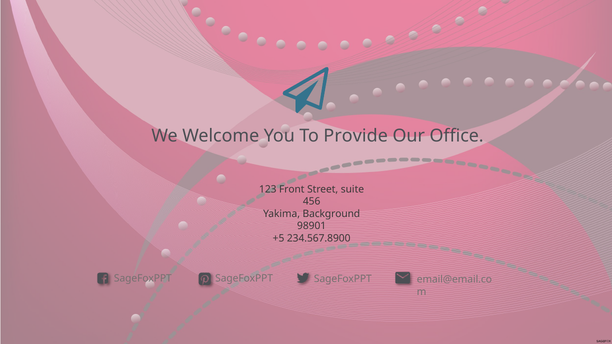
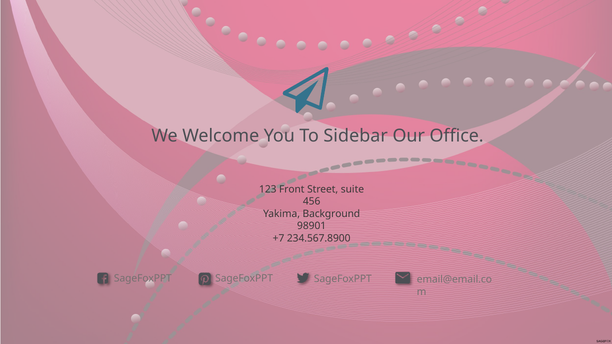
Provide: Provide -> Sidebar
+5: +5 -> +7
